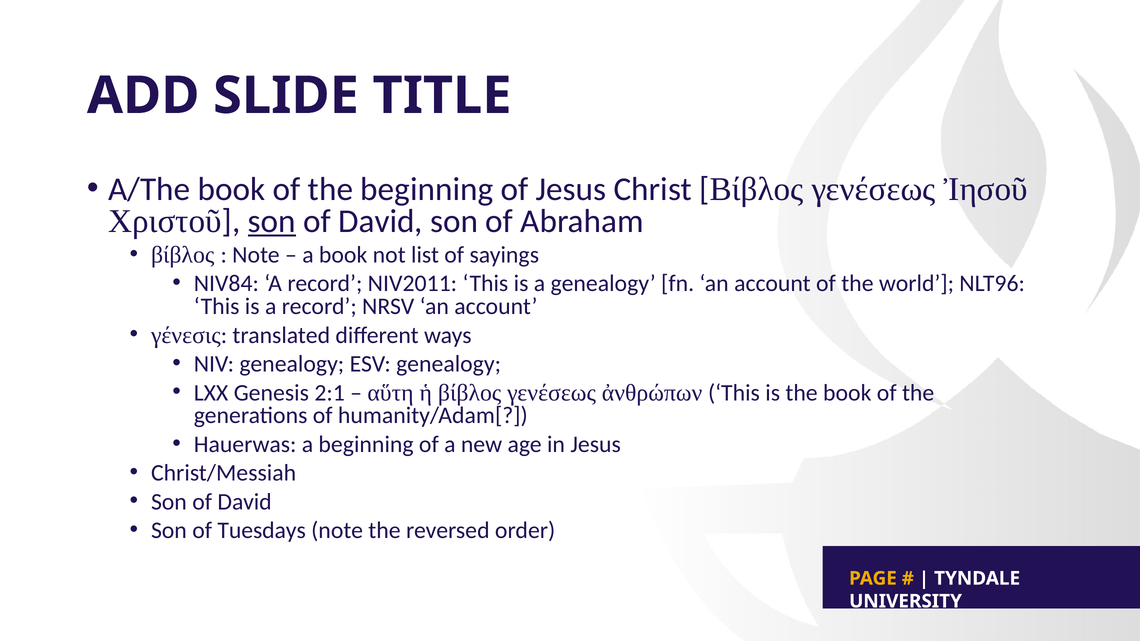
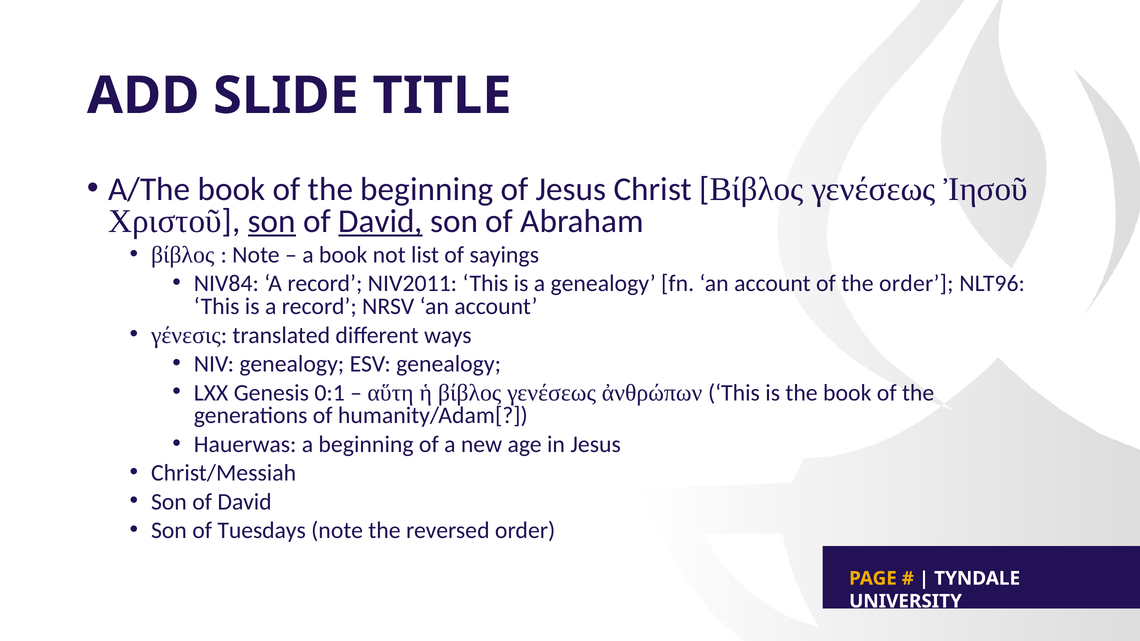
David at (381, 221) underline: none -> present
the world: world -> order
2:1: 2:1 -> 0:1
